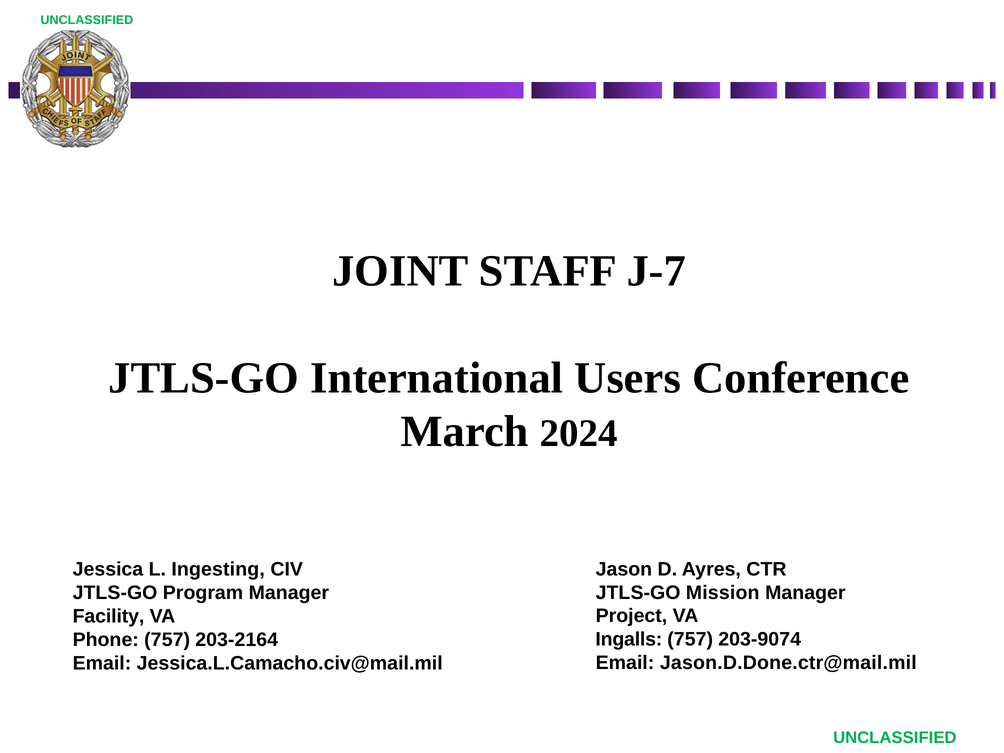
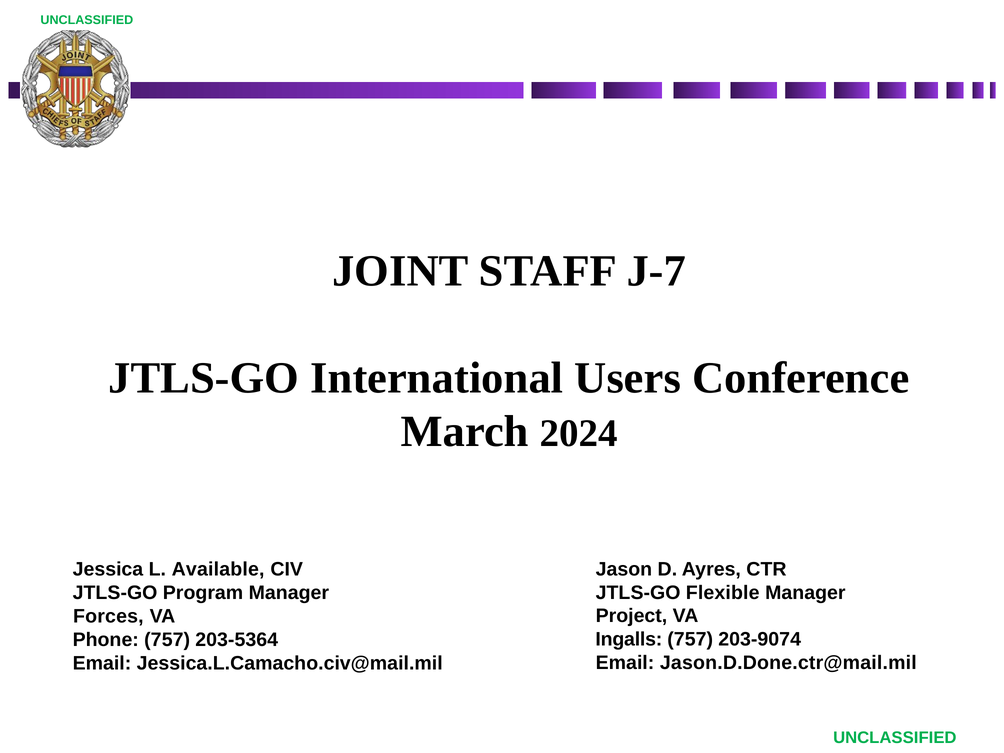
Ingesting: Ingesting -> Available
Mission: Mission -> Flexible
Facility: Facility -> Forces
203-2164: 203-2164 -> 203-5364
